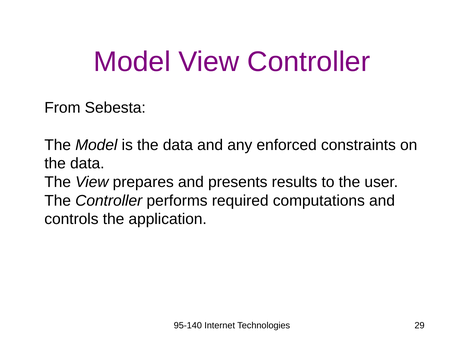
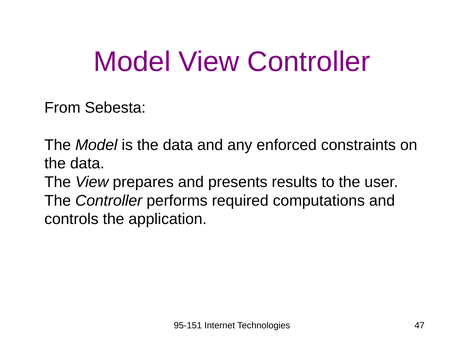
95-140: 95-140 -> 95-151
29: 29 -> 47
